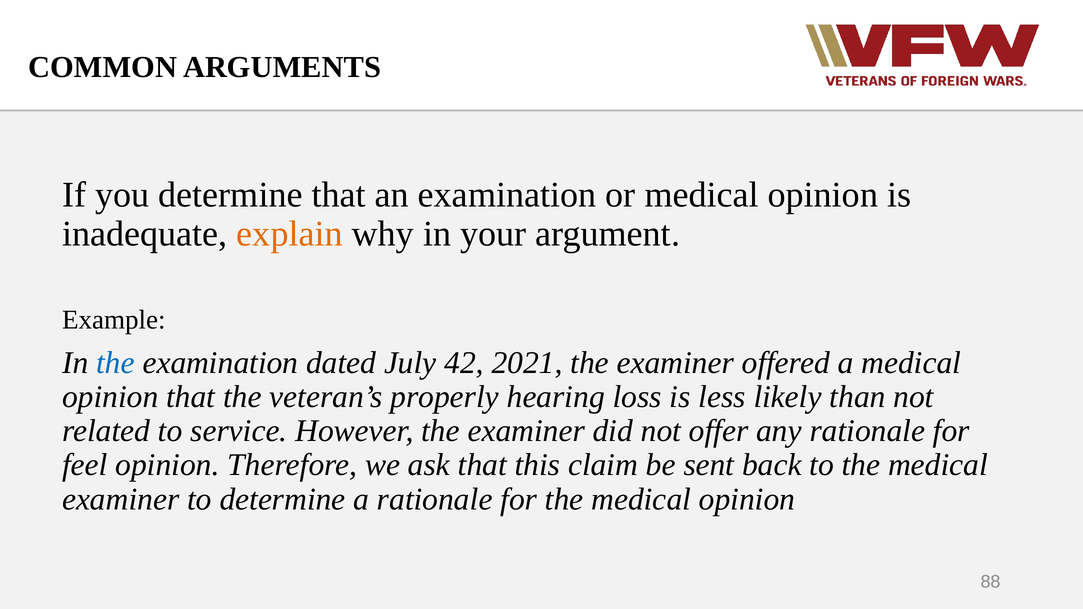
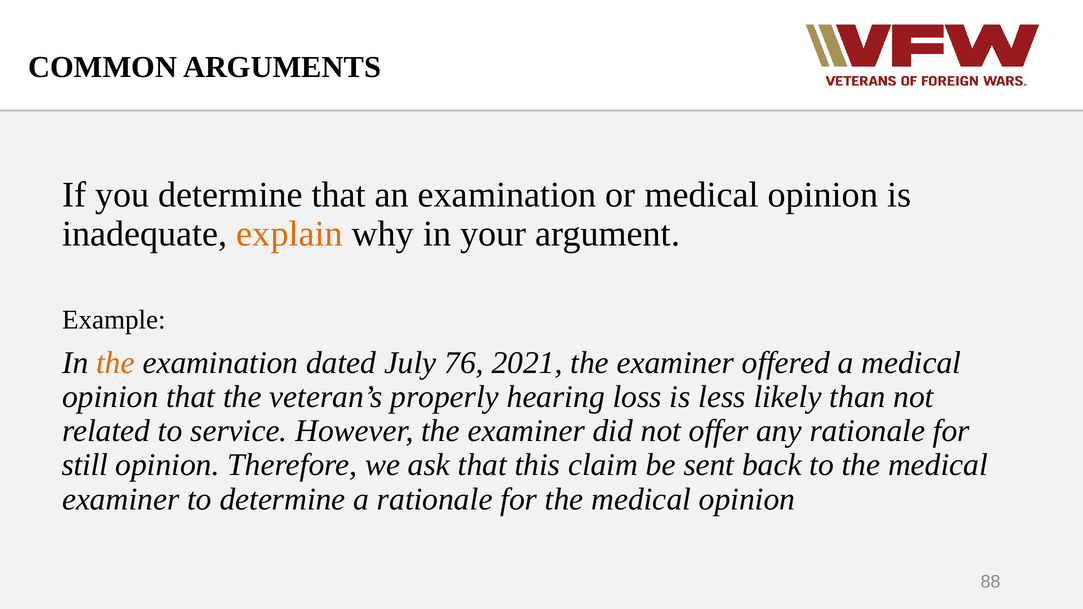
the at (115, 363) colour: blue -> orange
42: 42 -> 76
feel: feel -> still
